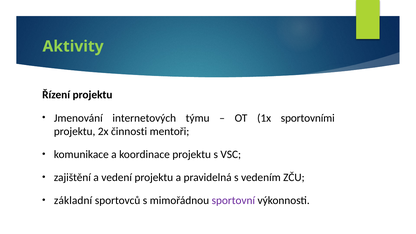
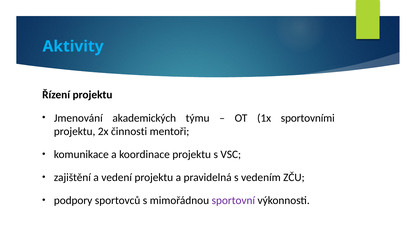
Aktivity colour: light green -> light blue
internetových: internetových -> akademických
základní: základní -> podpory
